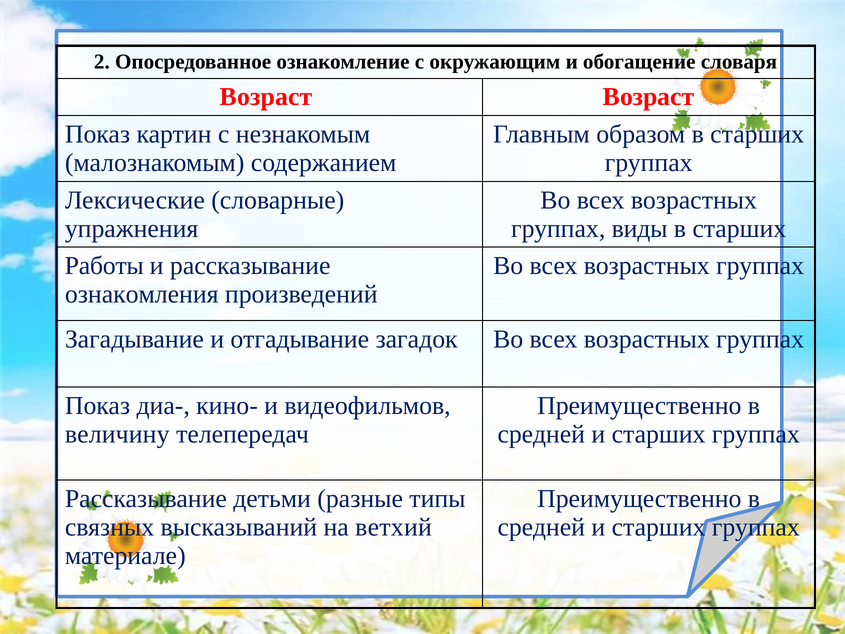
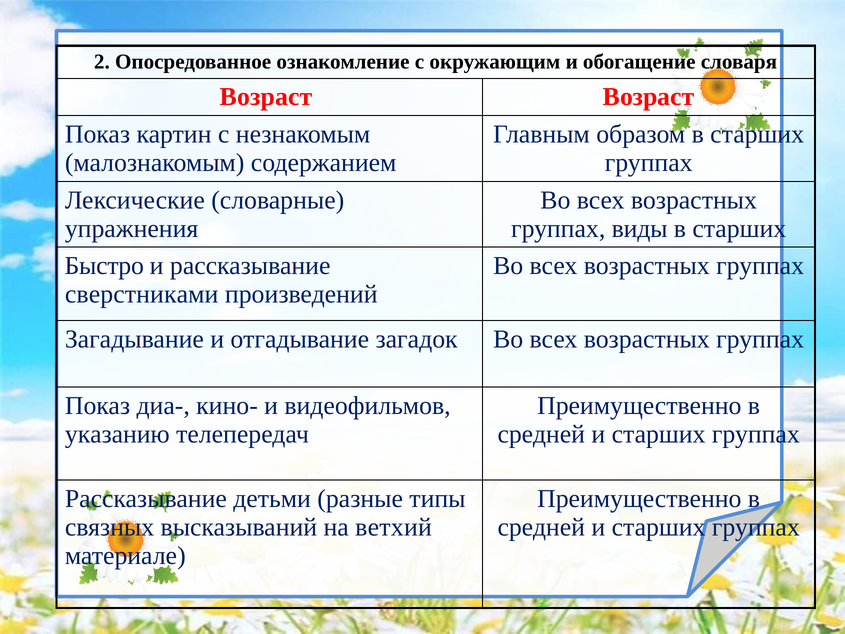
Работы: Работы -> Быстро
ознакомления: ознакомления -> сверстниками
величину: величину -> указанию
